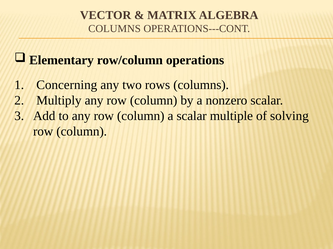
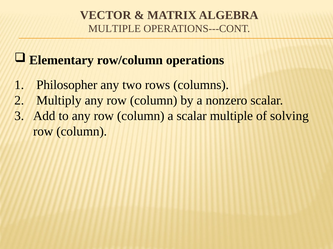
COLUMNS at (115, 29): COLUMNS -> MULTIPLE
Concerning: Concerning -> Philosopher
